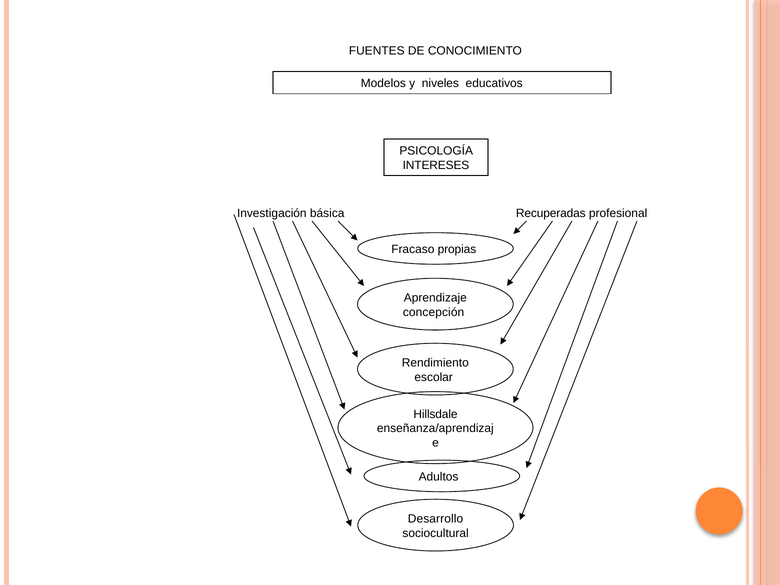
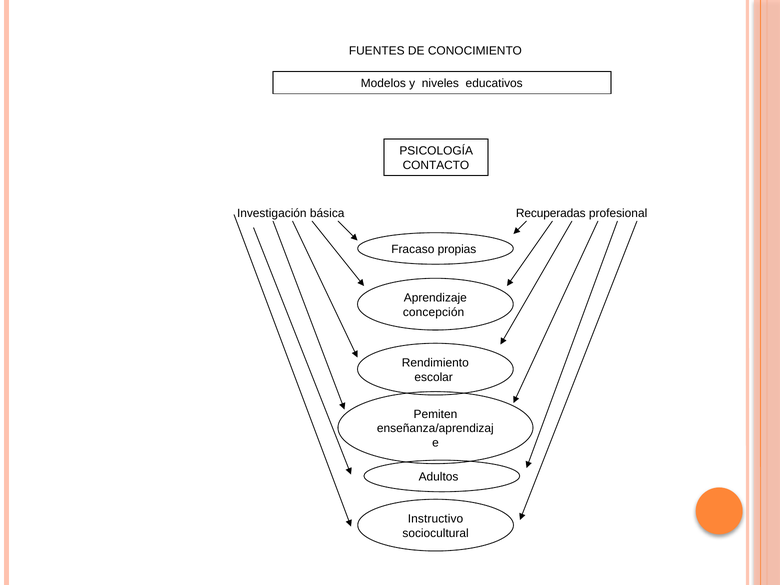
INTERESES: INTERESES -> CONTACTO
Hillsdale: Hillsdale -> Pemiten
Desarrollo: Desarrollo -> Instructivo
